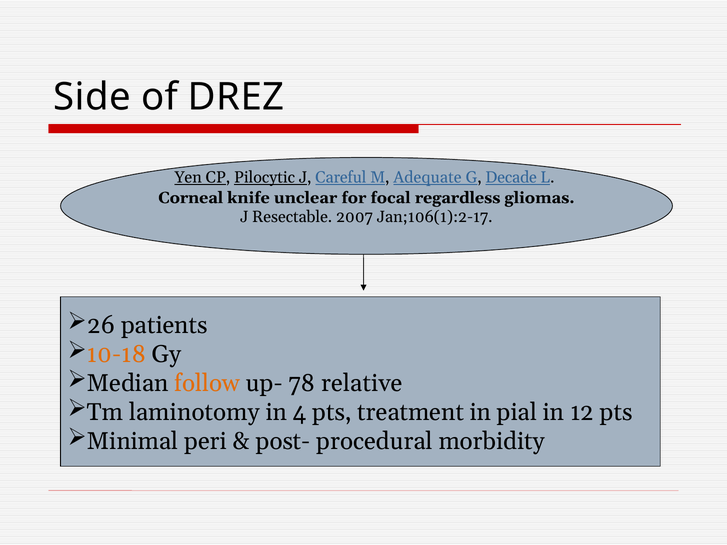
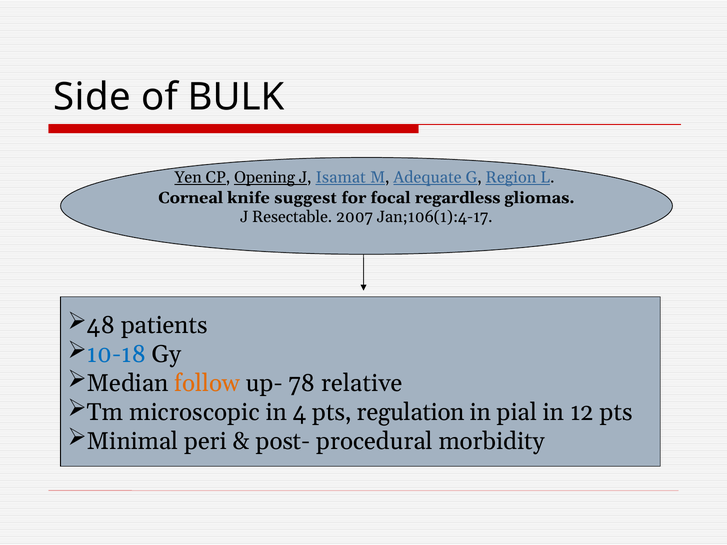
DREZ: DREZ -> BULK
Pilocytic: Pilocytic -> Opening
Careful: Careful -> Isamat
Decade: Decade -> Region
unclear: unclear -> suggest
Jan;106(1):2-17: Jan;106(1):2-17 -> Jan;106(1):4-17
26: 26 -> 48
10-18 colour: orange -> blue
laminotomy: laminotomy -> microscopic
treatment: treatment -> regulation
